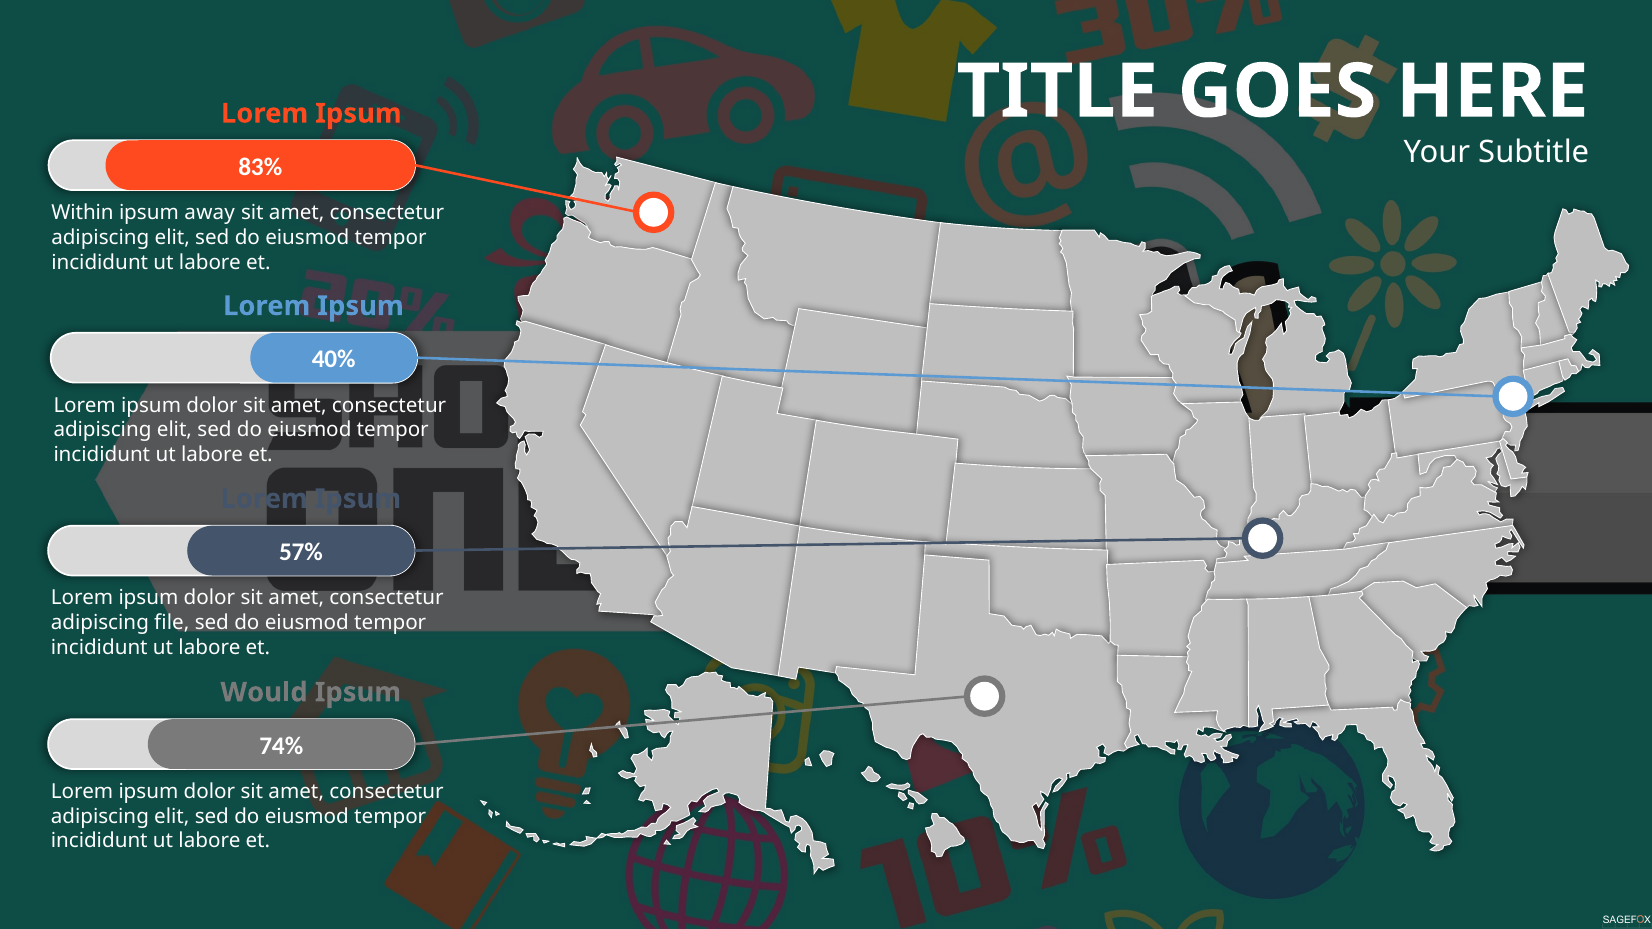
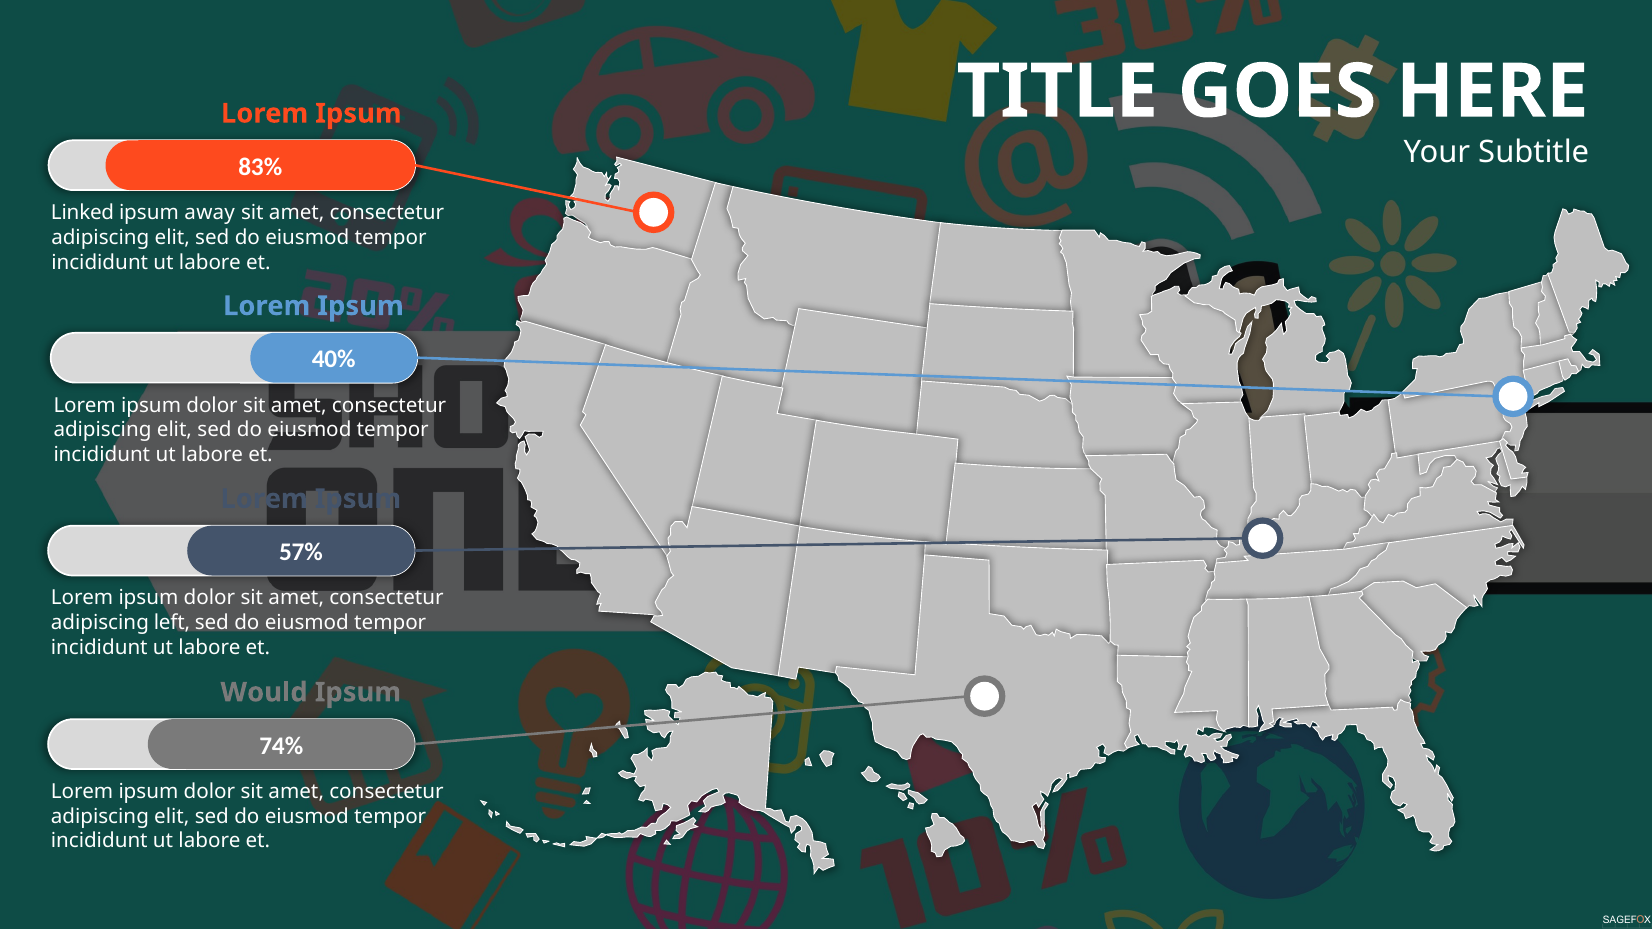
Within: Within -> Linked
file: file -> left
